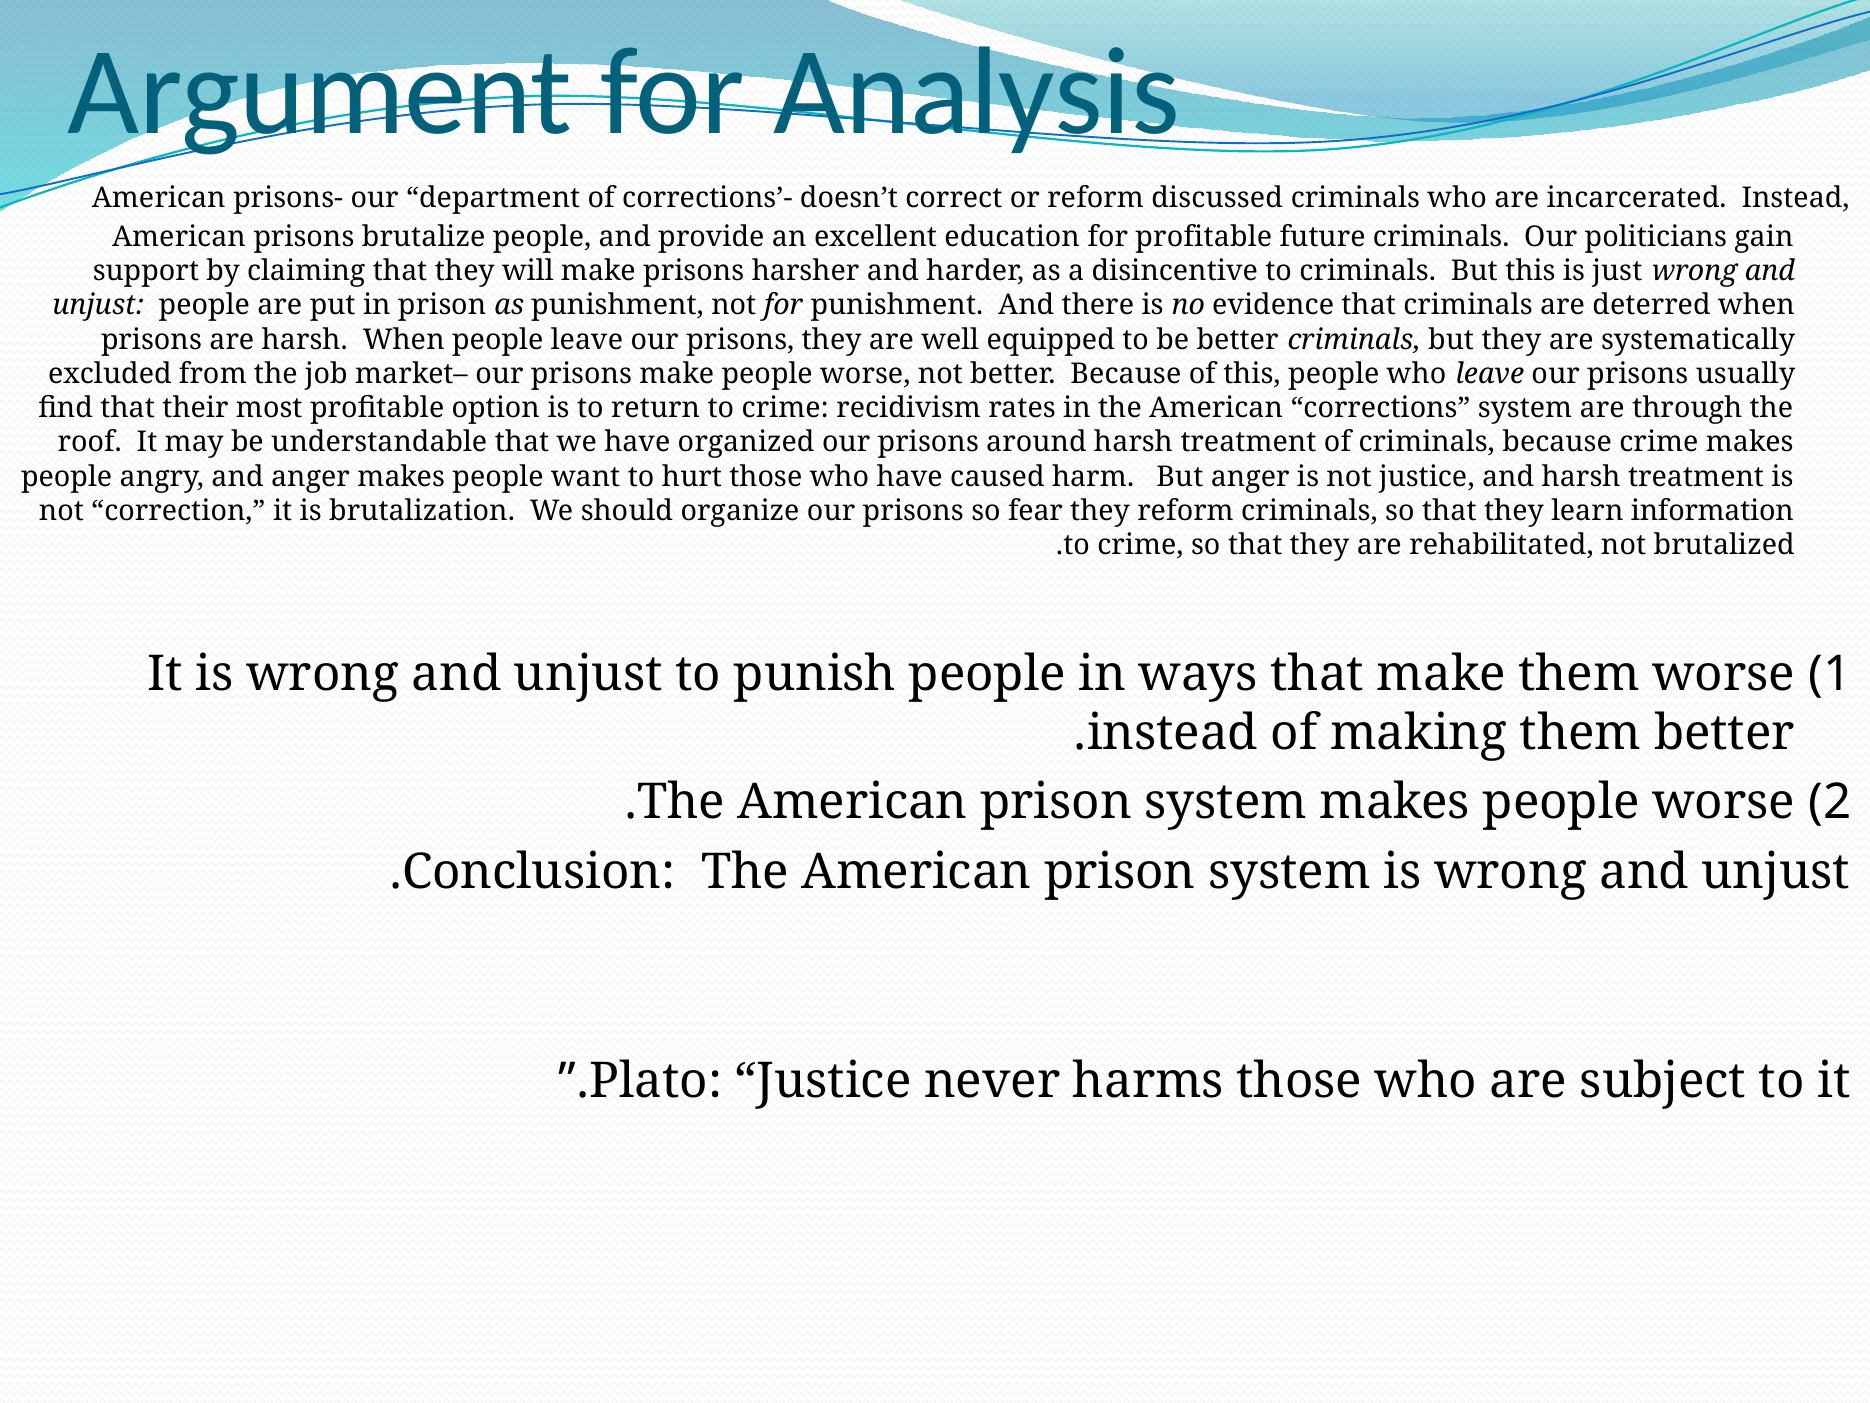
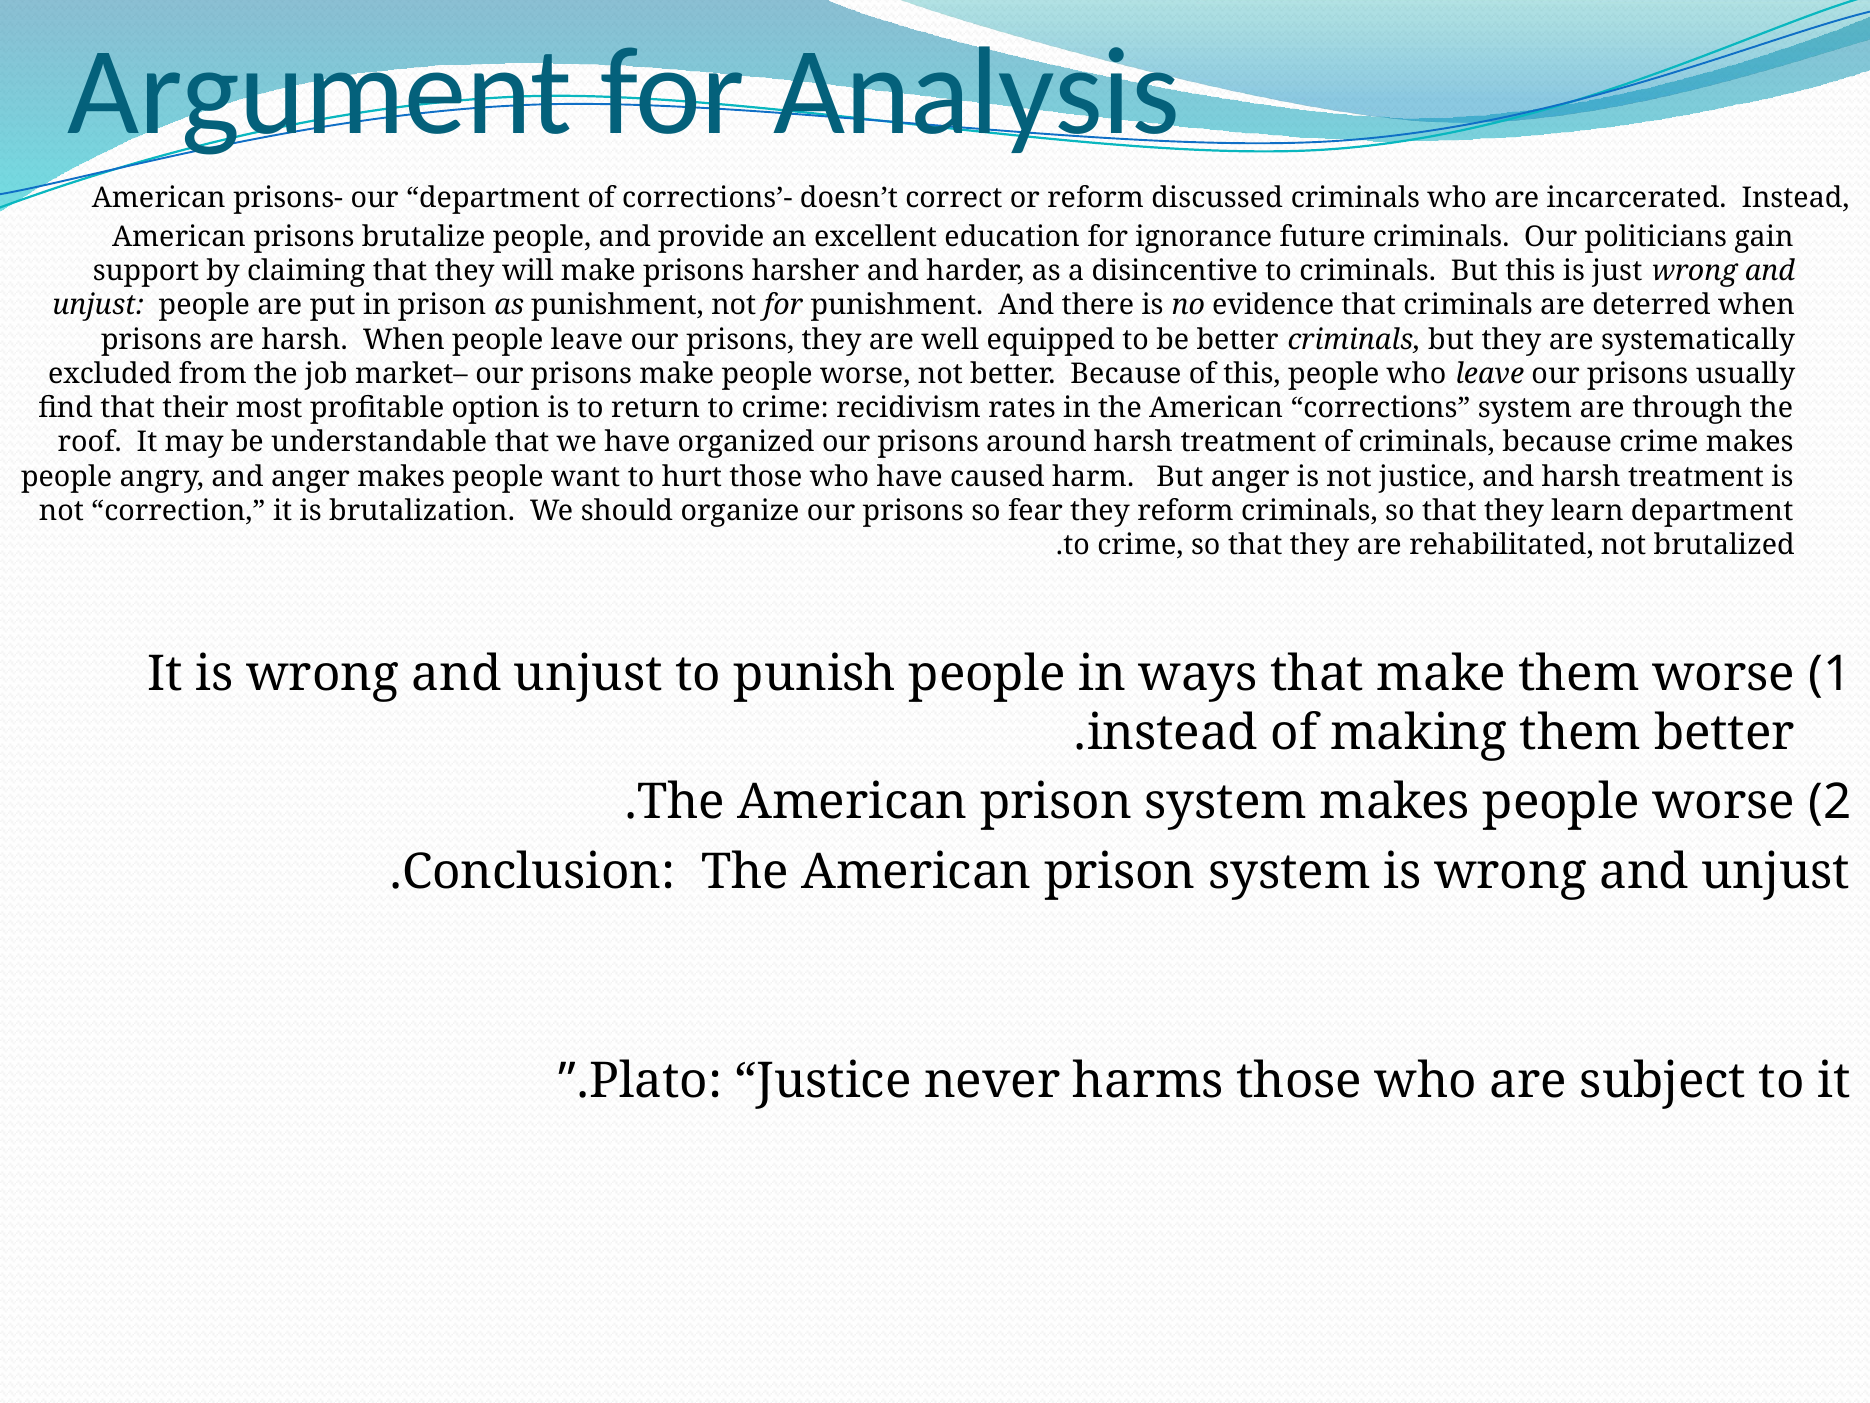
for profitable: profitable -> ignorance
learn information: information -> department
